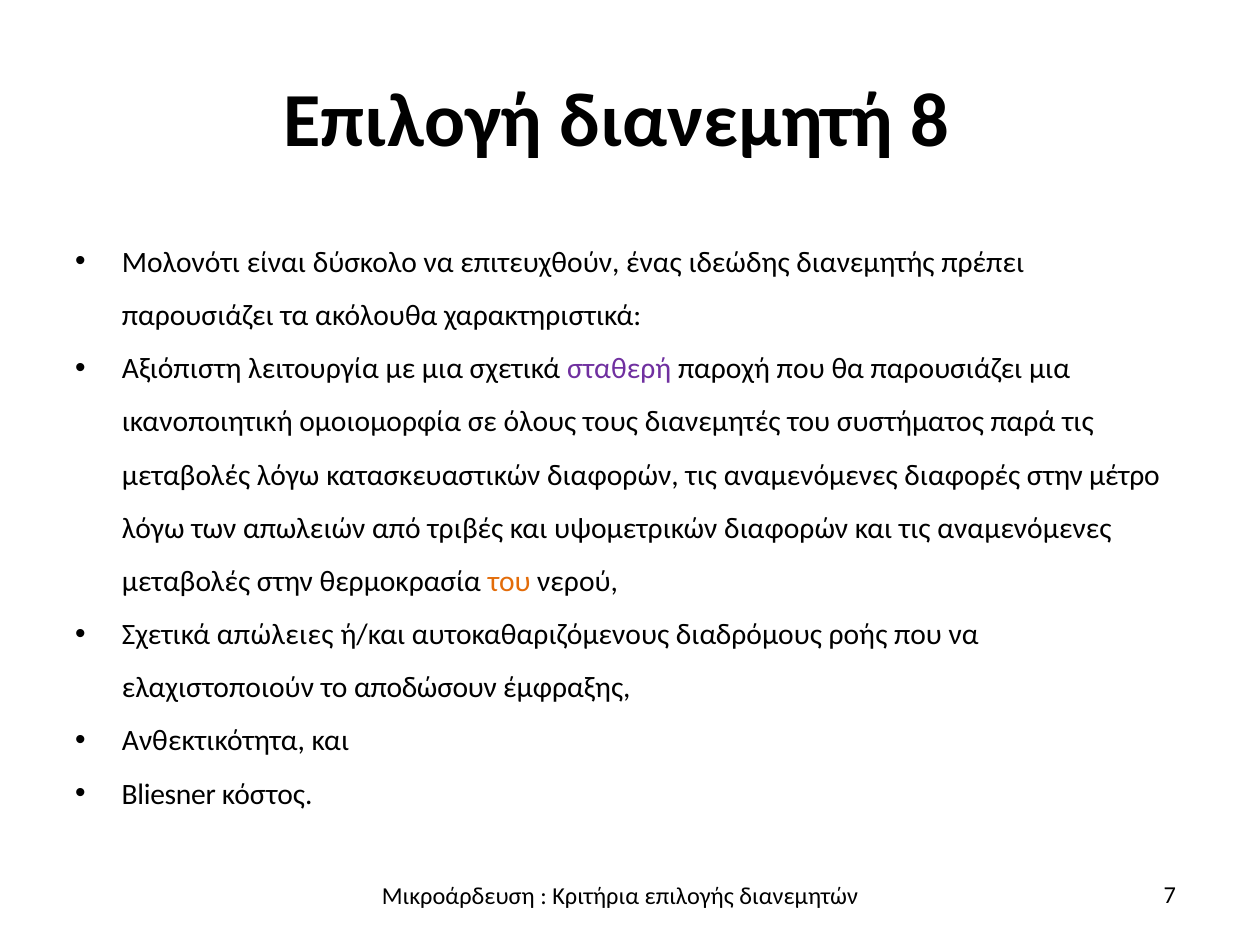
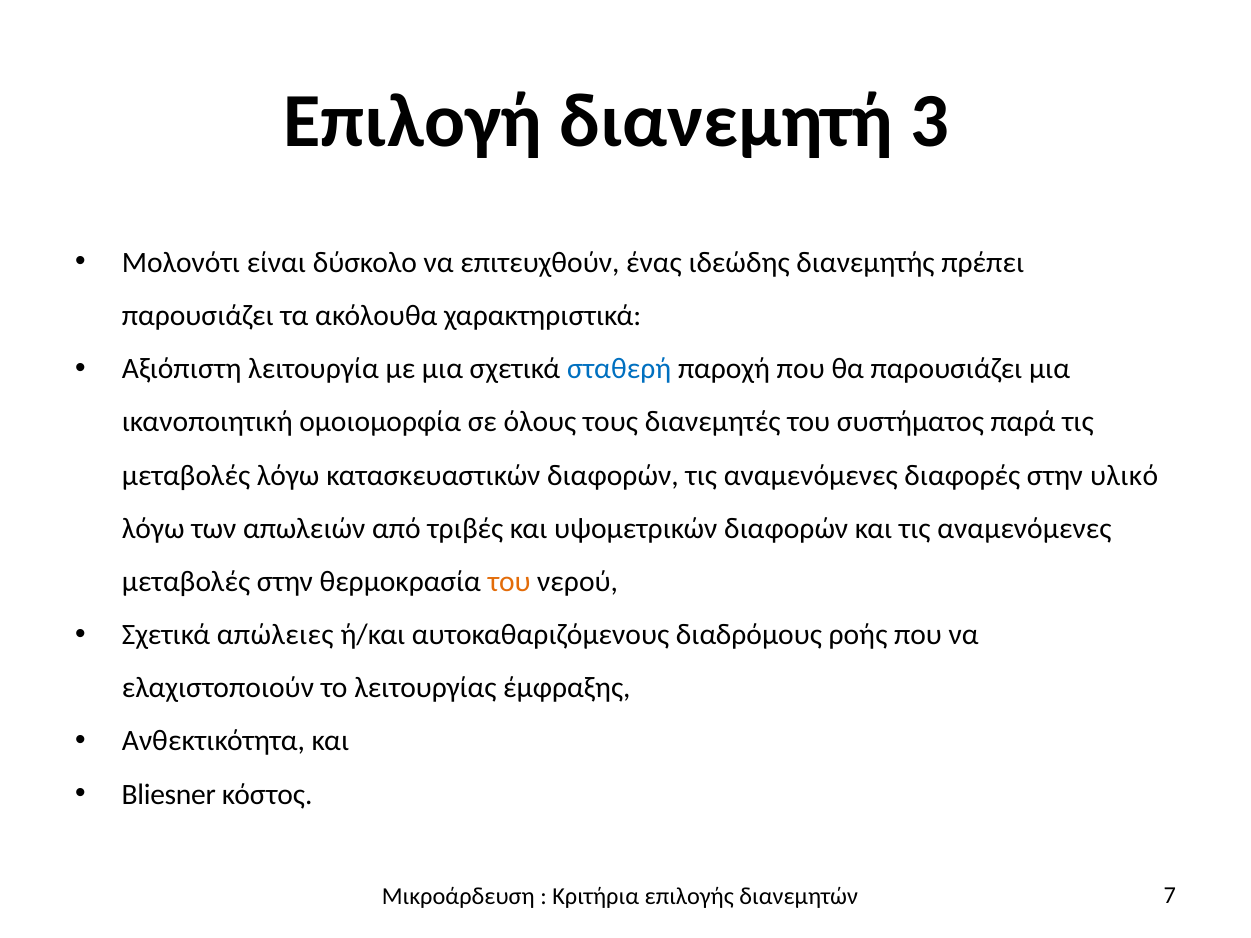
8: 8 -> 3
σταθερή colour: purple -> blue
μέτρο: μέτρο -> υλικό
αποδώσουν: αποδώσουν -> λειτουργίας
